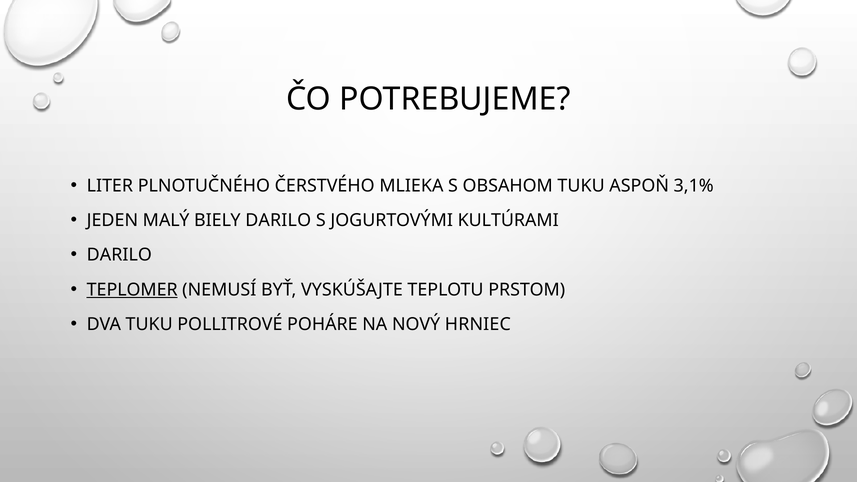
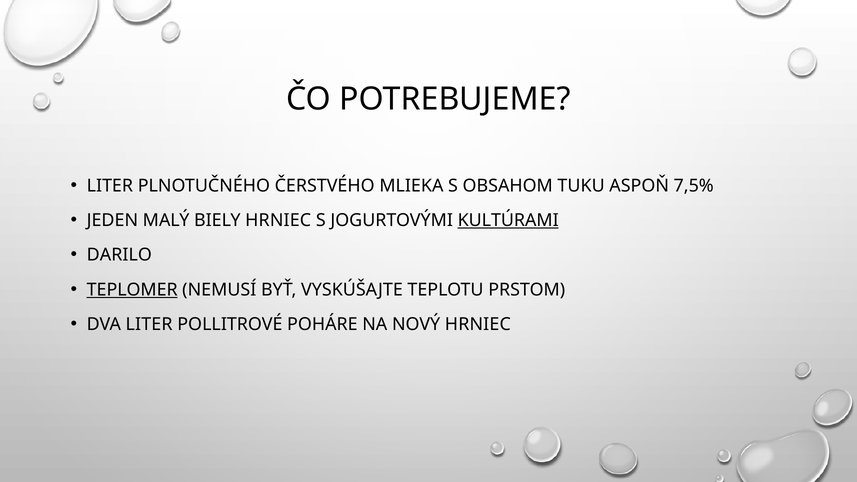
3,1%: 3,1% -> 7,5%
BIELY DARILO: DARILO -> HRNIEC
KULTÚRAMI underline: none -> present
DVA TUKU: TUKU -> LITER
